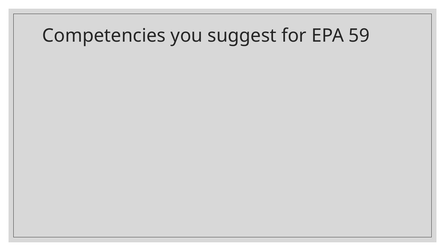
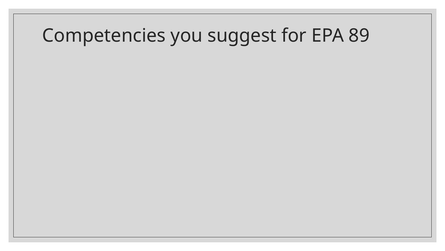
59: 59 -> 89
